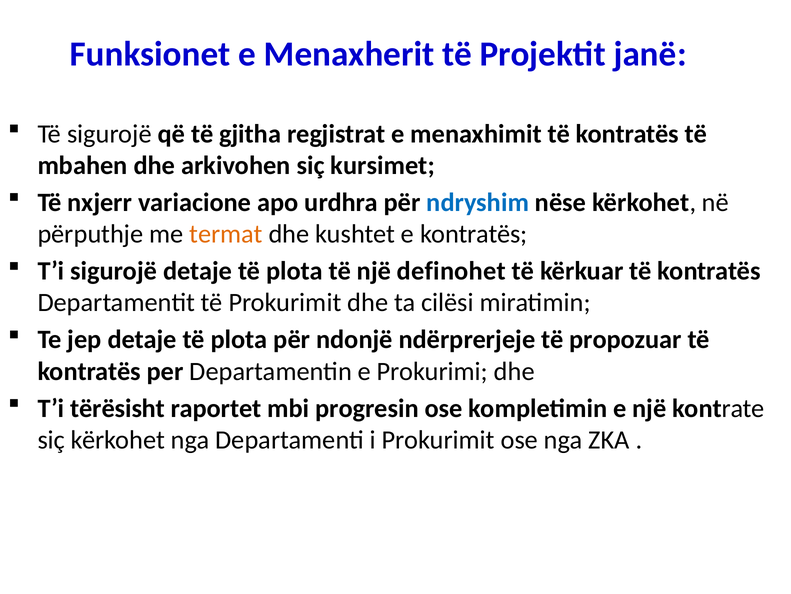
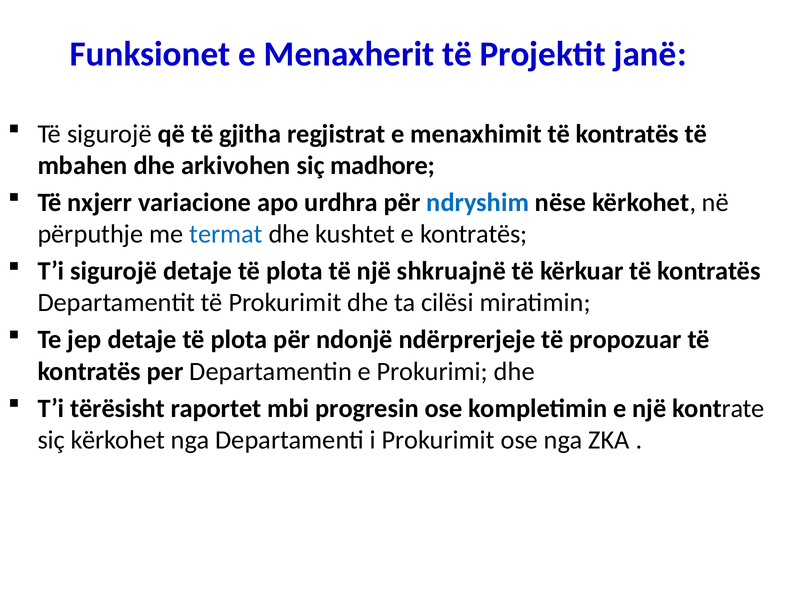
kursimet: kursimet -> madhore
termat colour: orange -> blue
definohet: definohet -> shkruajnë
